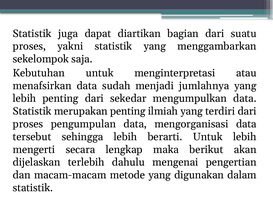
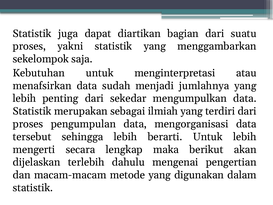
merupakan penting: penting -> sebagai
